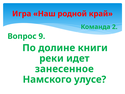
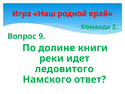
занесенное: занесенное -> ледовитого
улусе: улусе -> ответ
